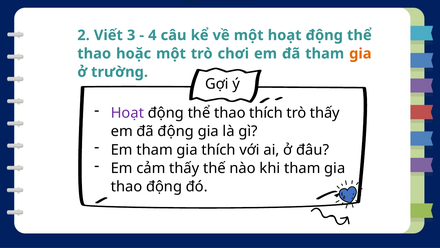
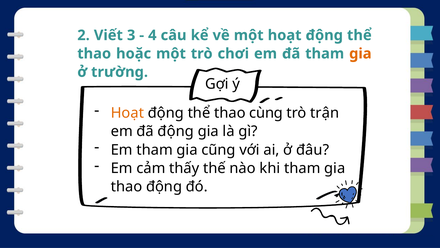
Hoạt at (127, 113) colour: purple -> orange
thao thích: thích -> cùng
trò thấy: thấy -> trận
gia thích: thích -> cũng
